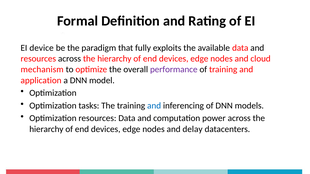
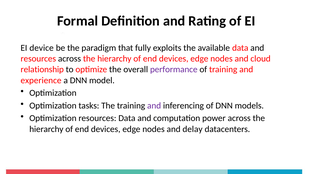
mechanism: mechanism -> relationship
application: application -> experience
and at (154, 106) colour: blue -> purple
